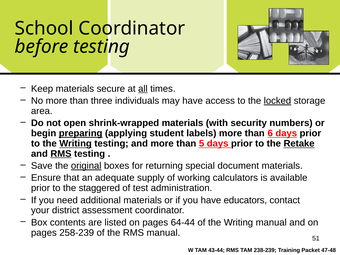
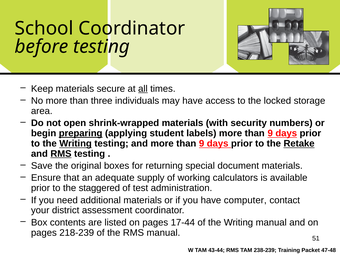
locked underline: present -> none
labels more than 6: 6 -> 9
and more than 5: 5 -> 9
original underline: present -> none
educators: educators -> computer
64-44: 64-44 -> 17-44
258-239: 258-239 -> 218-239
